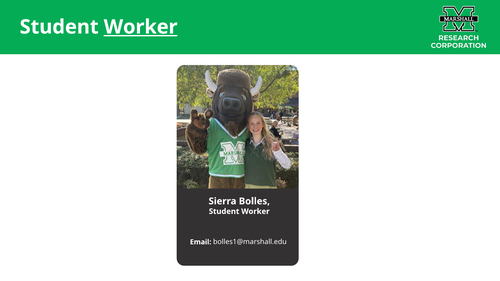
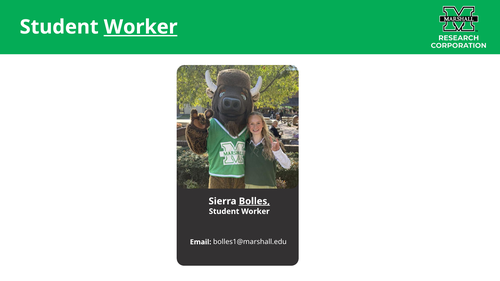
Bolles underline: none -> present
